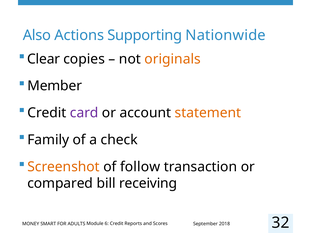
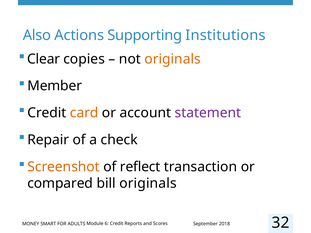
Nationwide: Nationwide -> Institutions
card colour: purple -> orange
statement colour: orange -> purple
Family: Family -> Repair
follow: follow -> reflect
bill receiving: receiving -> originals
